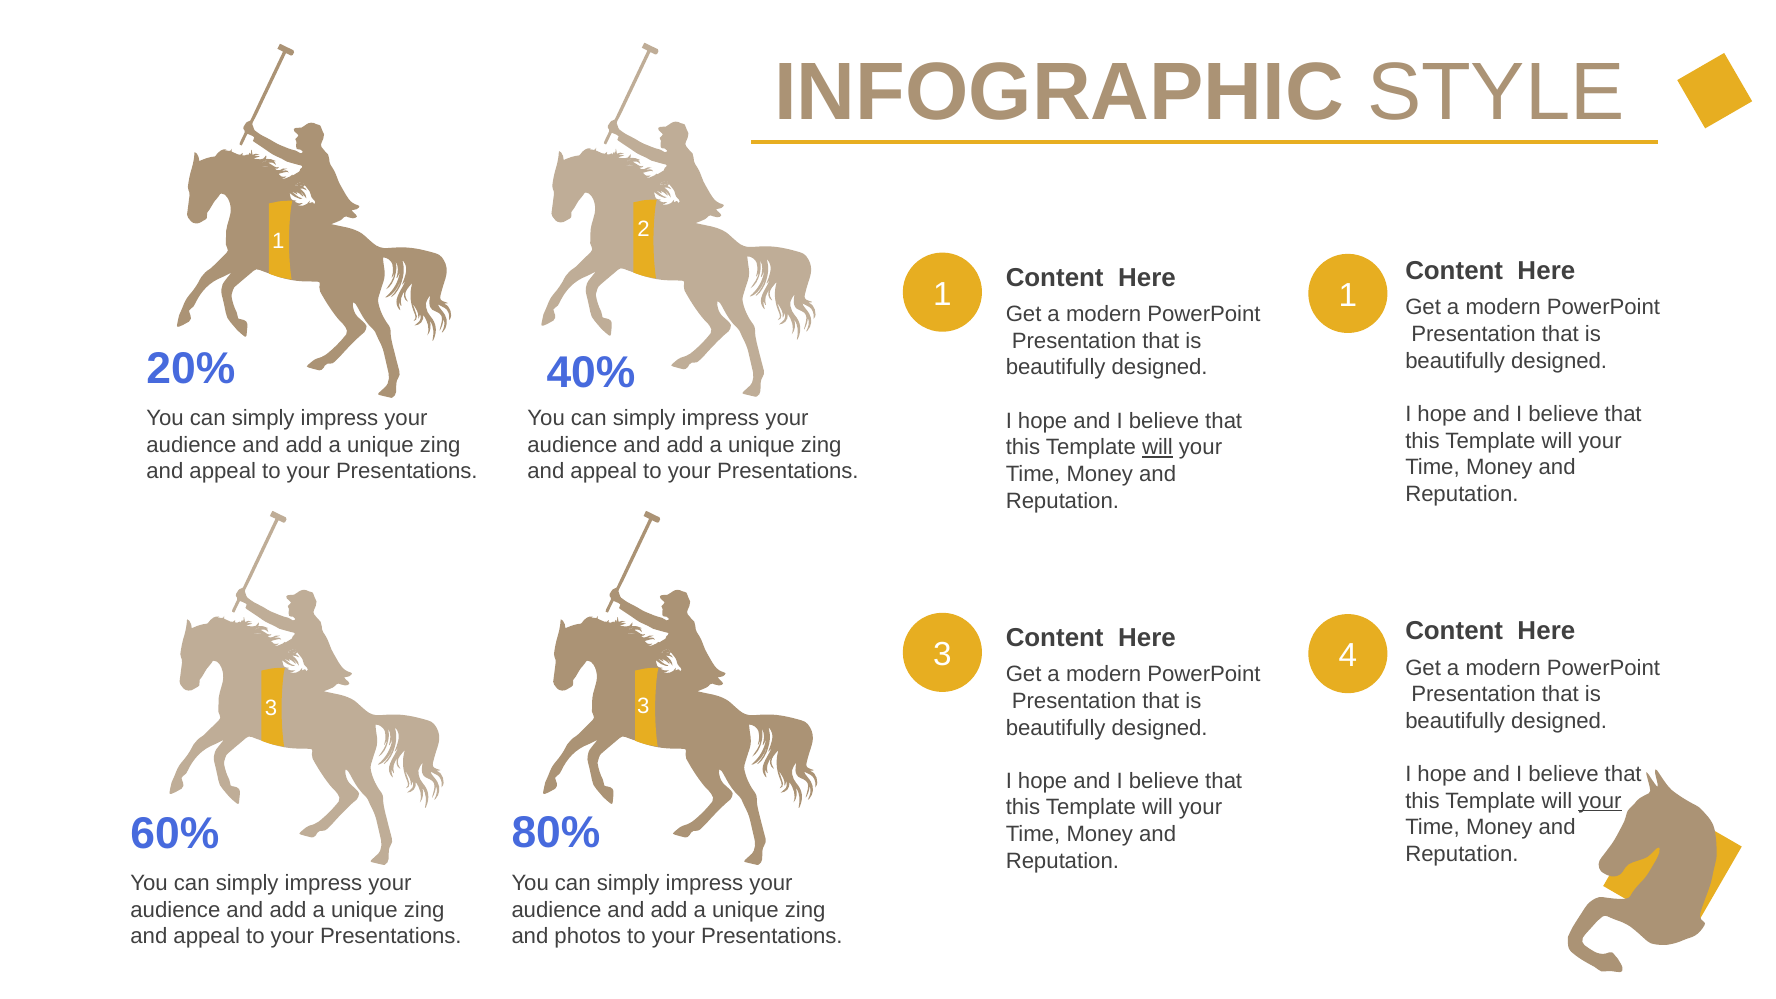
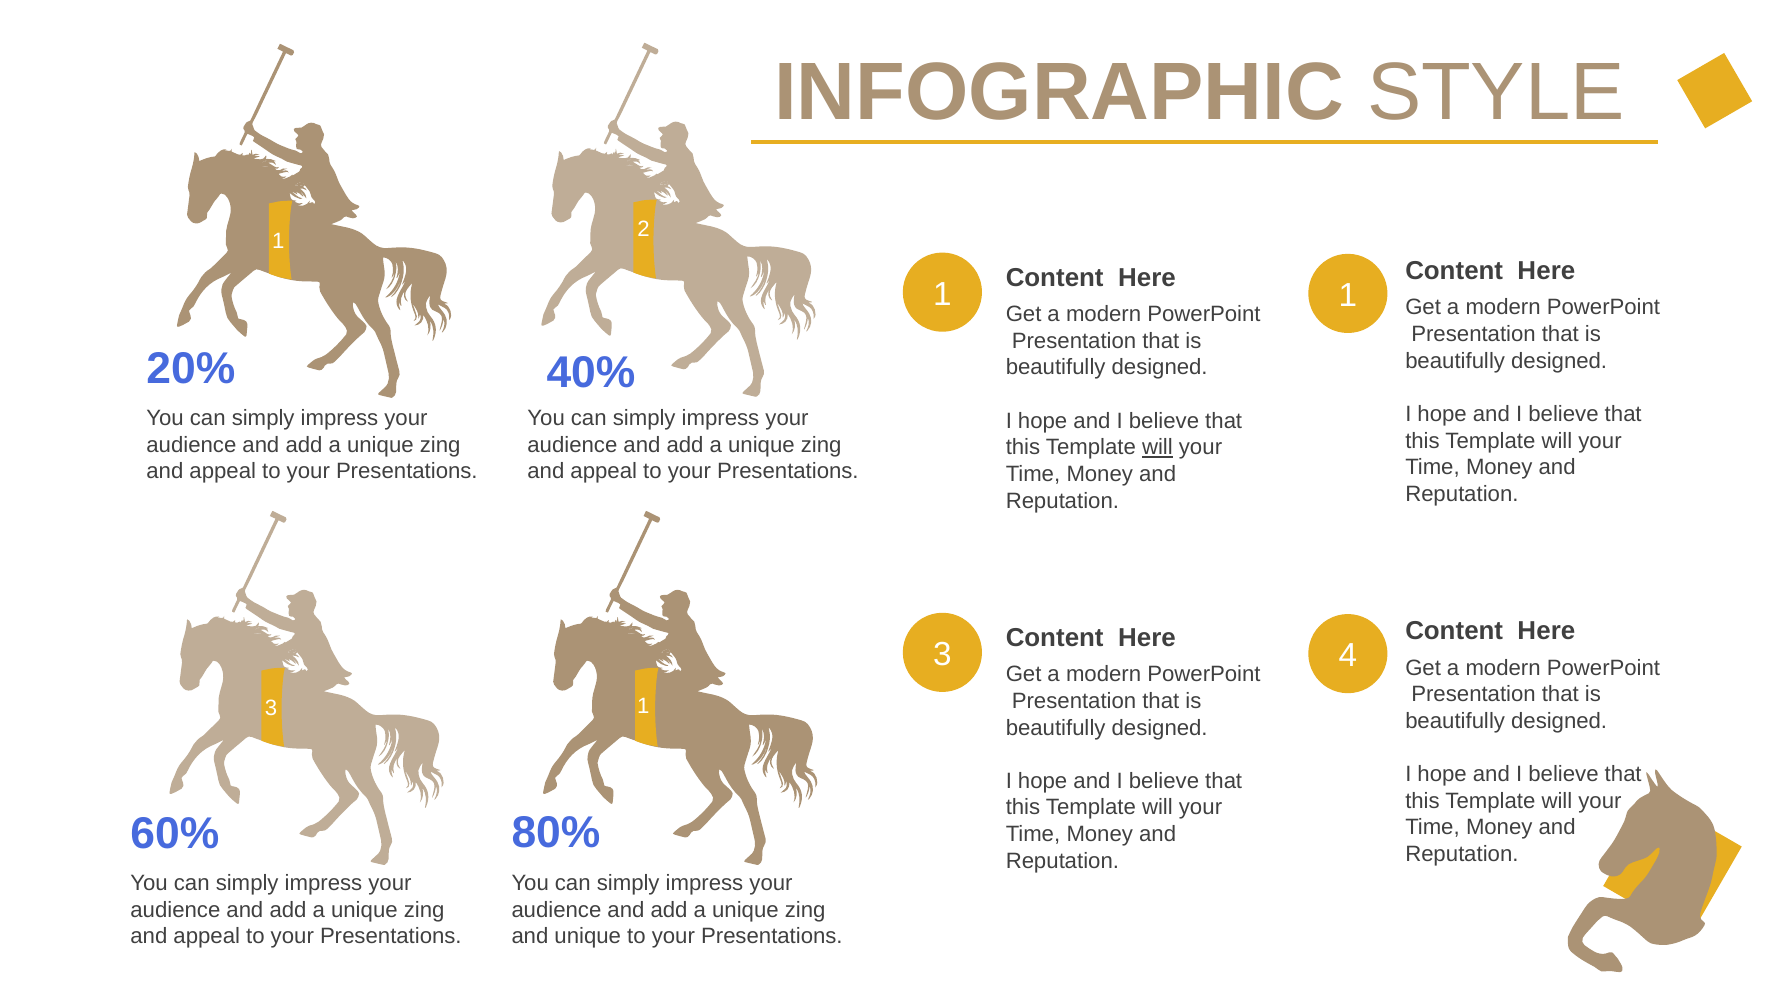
3 3: 3 -> 1
your at (1600, 801) underline: present -> none
and photos: photos -> unique
